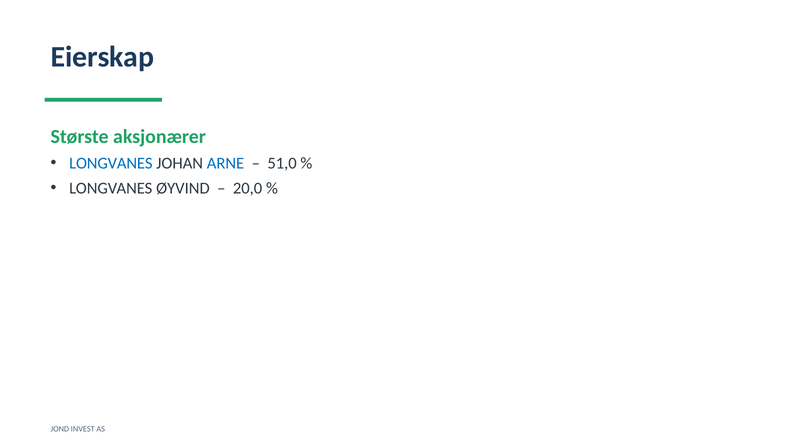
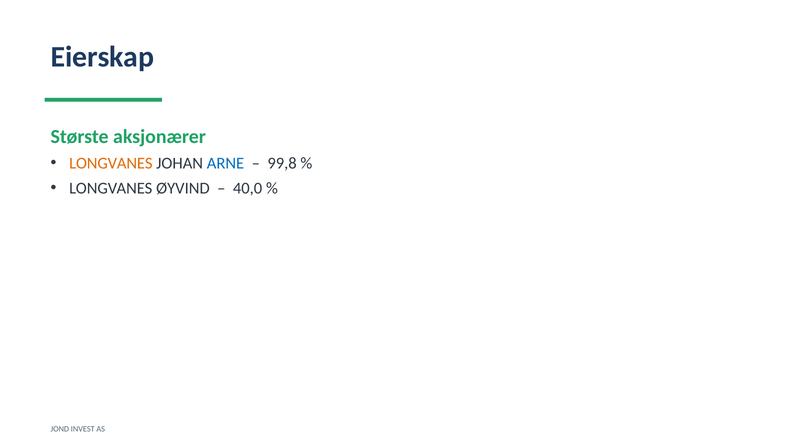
LONGVANES at (111, 163) colour: blue -> orange
51,0: 51,0 -> 99,8
20,0: 20,0 -> 40,0
